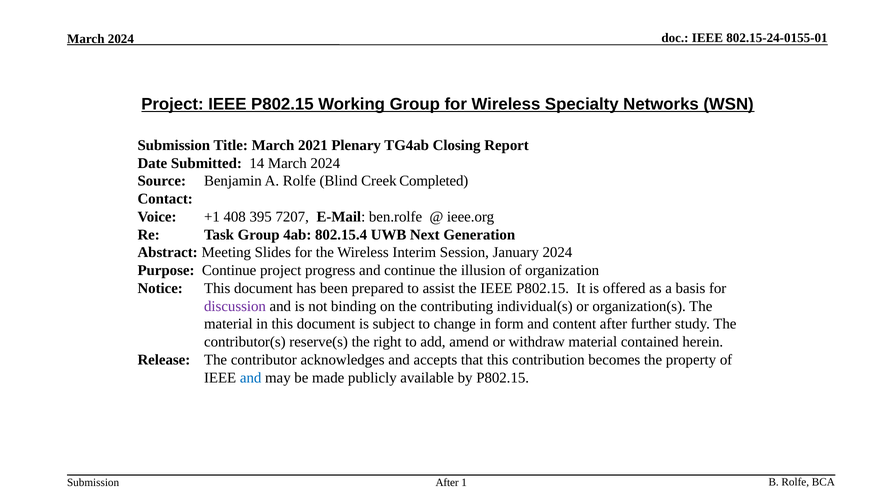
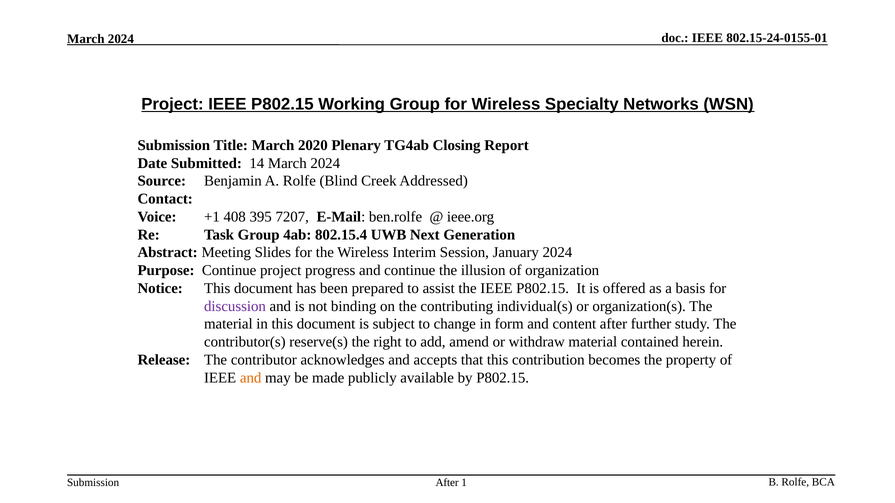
2021: 2021 -> 2020
Completed: Completed -> Addressed
and at (251, 378) colour: blue -> orange
